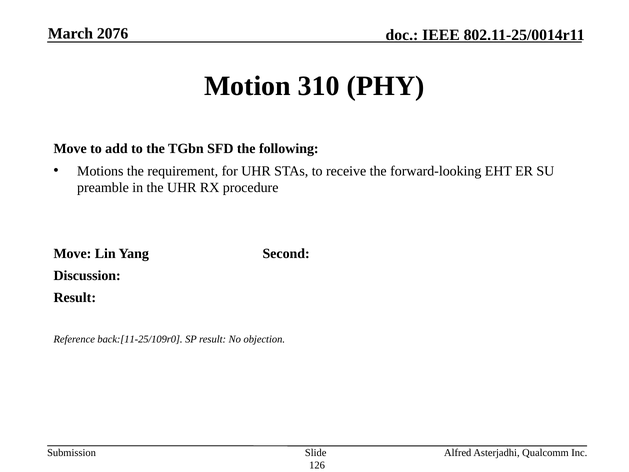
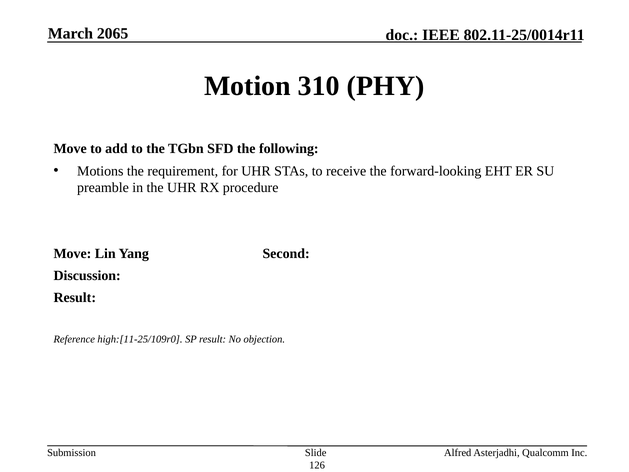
2076: 2076 -> 2065
back:[11-25/109r0: back:[11-25/109r0 -> high:[11-25/109r0
